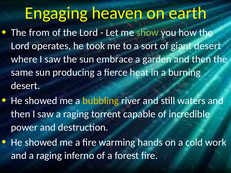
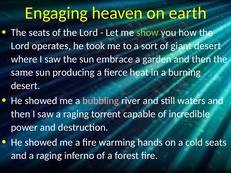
The from: from -> seats
bubbling colour: yellow -> pink
cold work: work -> seats
